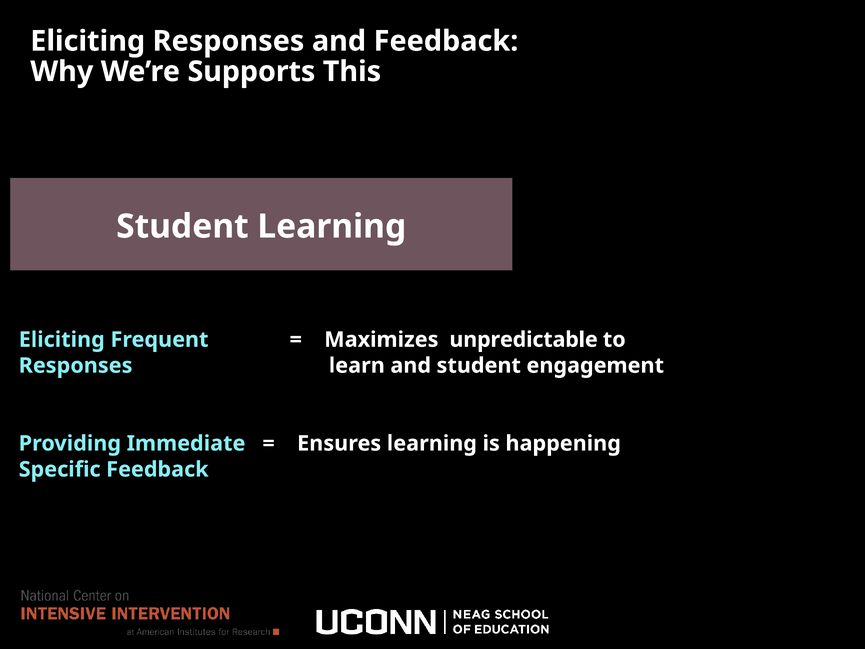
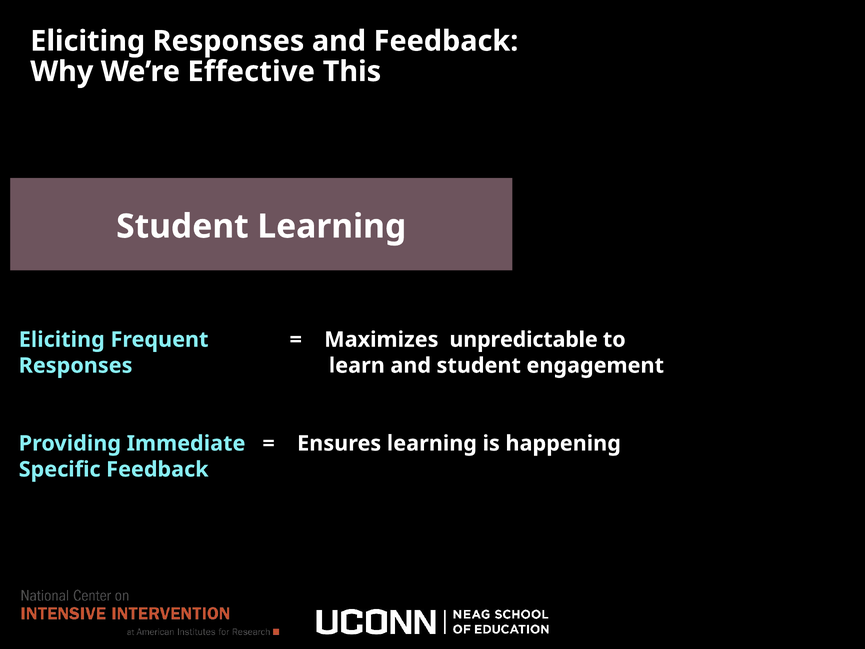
Supports: Supports -> Effective
